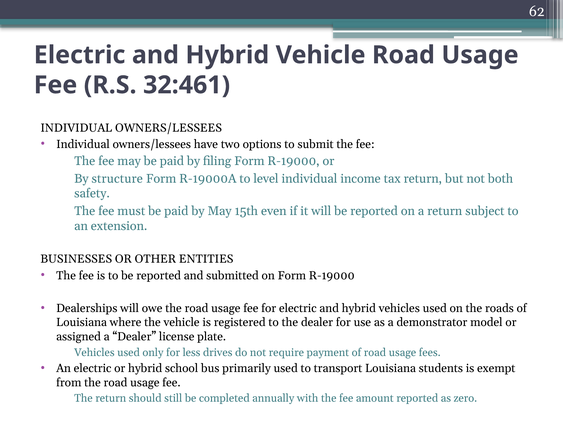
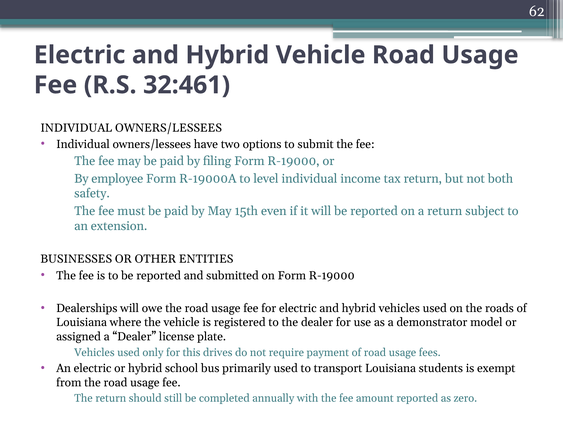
structure: structure -> employee
less: less -> this
